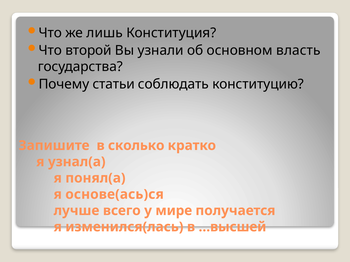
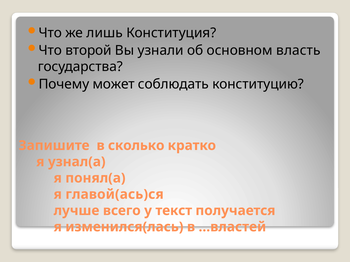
статьи: статьи -> может
основе(ась)ся: основе(ась)ся -> главой(ась)ся
мире: мире -> текст
…высшей: …высшей -> …властей
